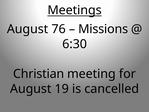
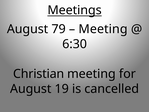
76: 76 -> 79
Missions at (103, 29): Missions -> Meeting
